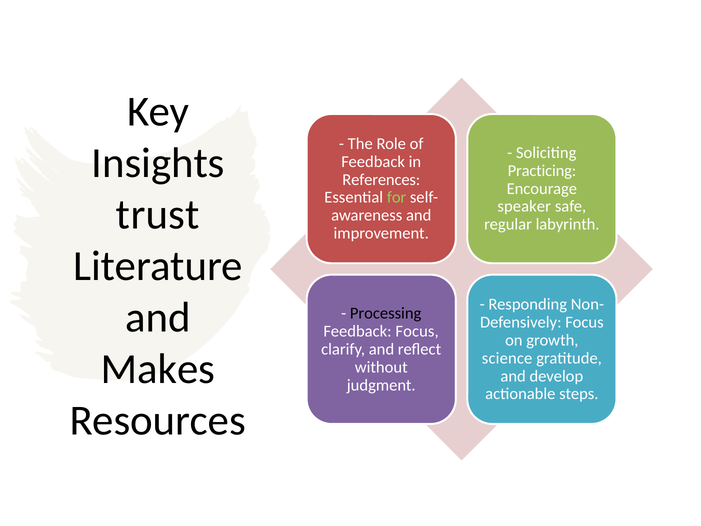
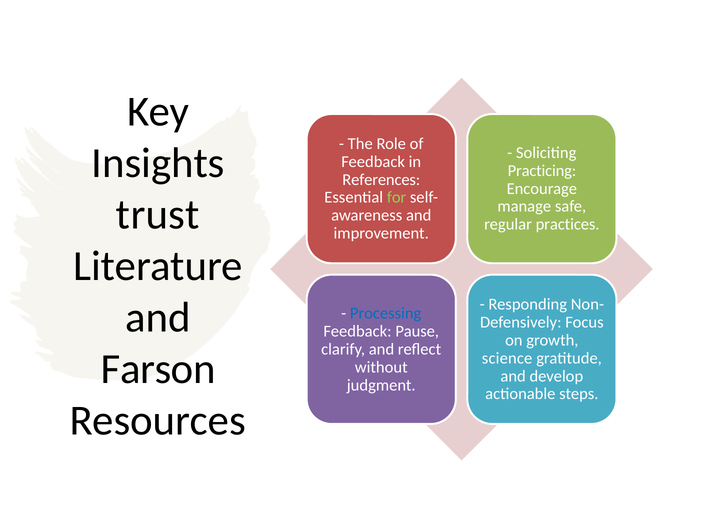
speaker: speaker -> manage
labyrinth: labyrinth -> practices
Processing colour: black -> blue
Feedback Focus: Focus -> Pause
Makes: Makes -> Farson
